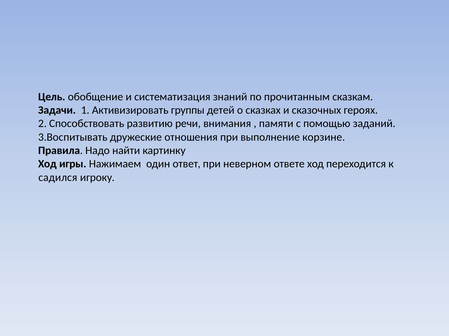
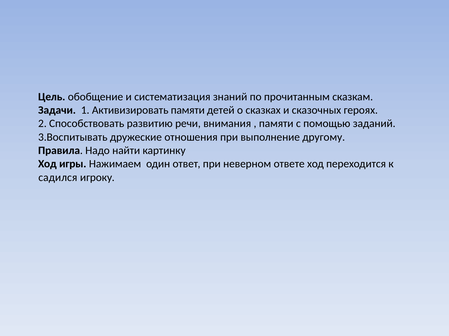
Активизировать группы: группы -> памяти
корзине: корзине -> другому
